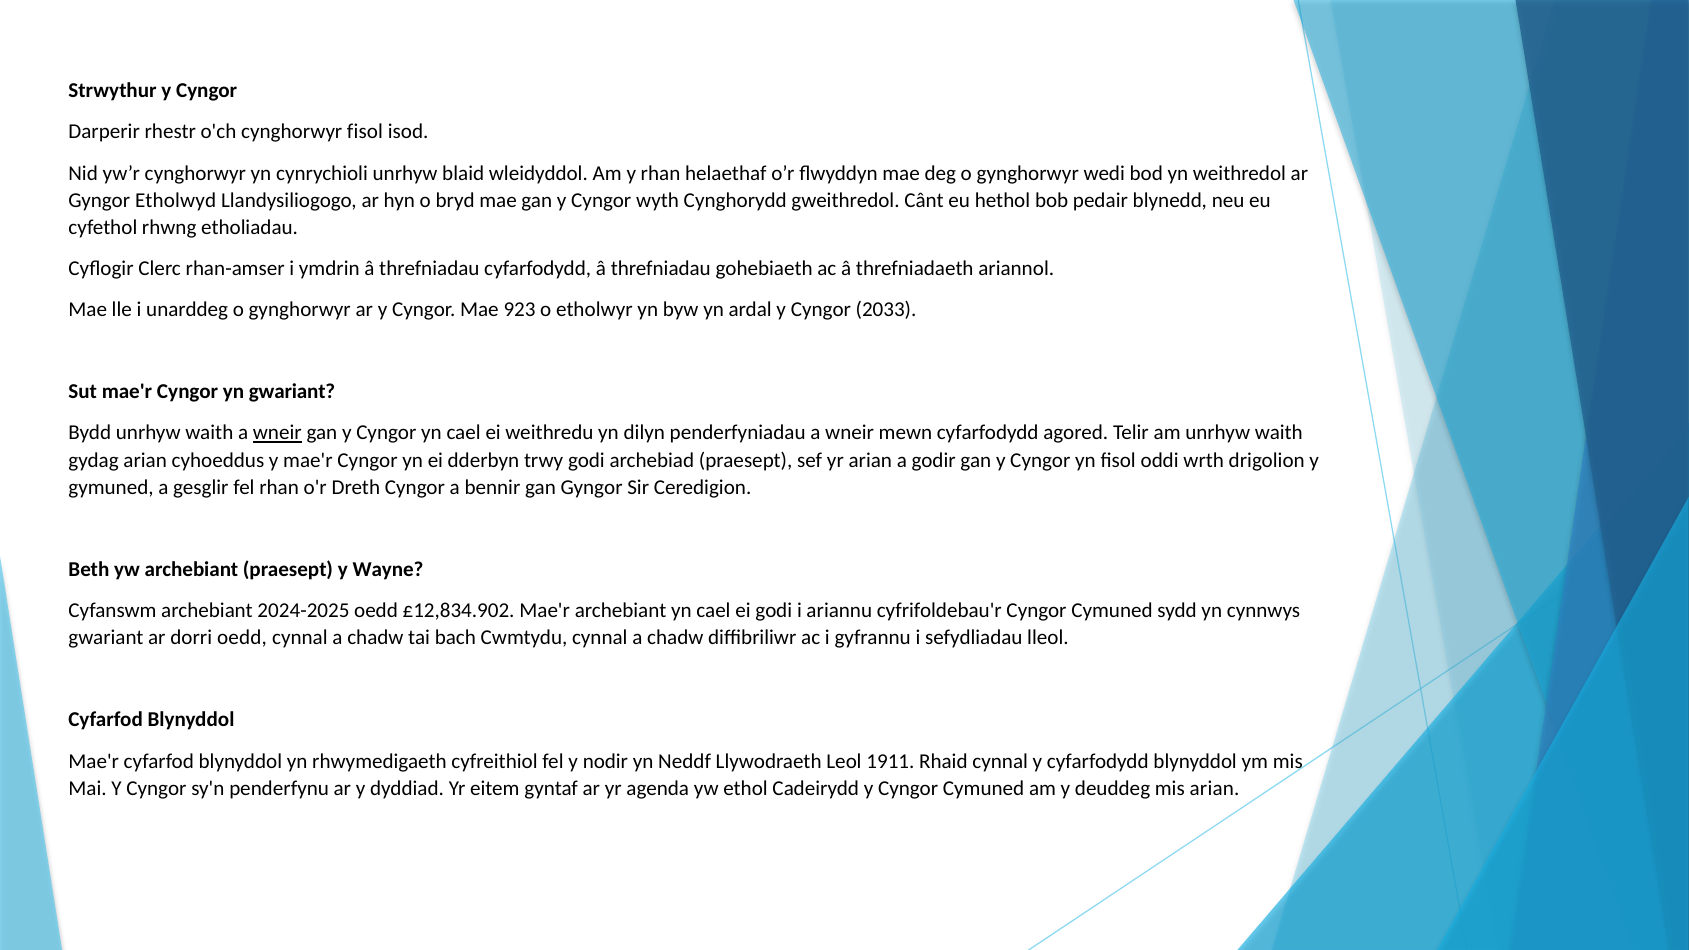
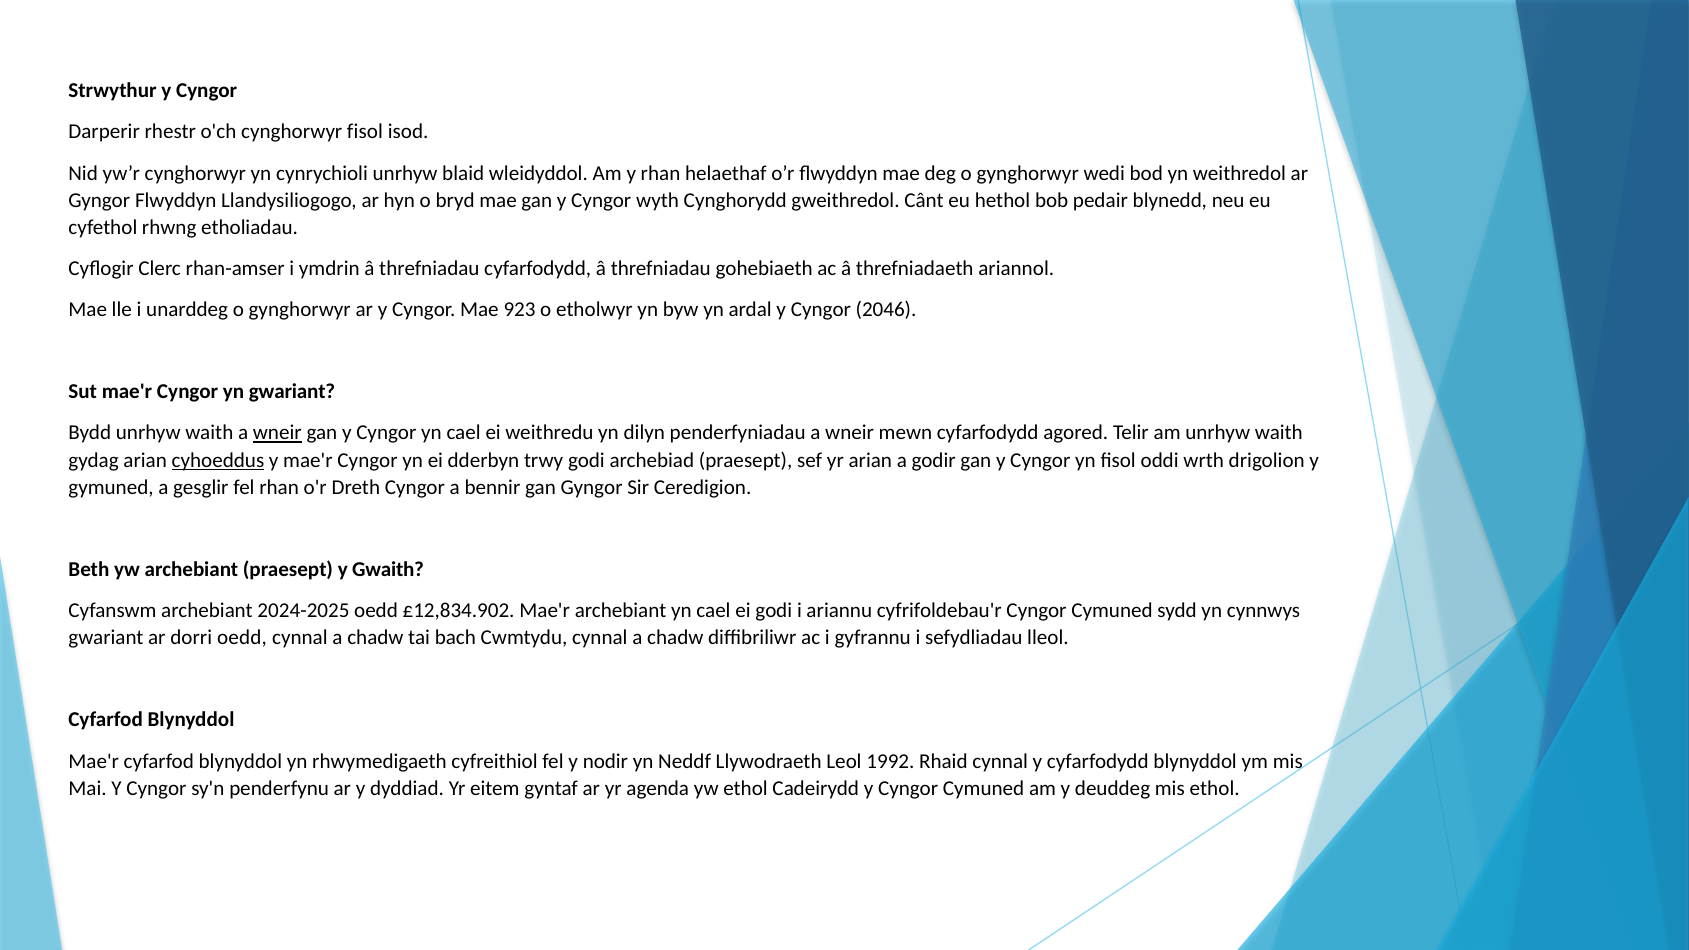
Gyngor Etholwyd: Etholwyd -> Flwyddyn
2033: 2033 -> 2046
cyhoeddus underline: none -> present
Wayne: Wayne -> Gwaith
1911: 1911 -> 1992
mis arian: arian -> ethol
